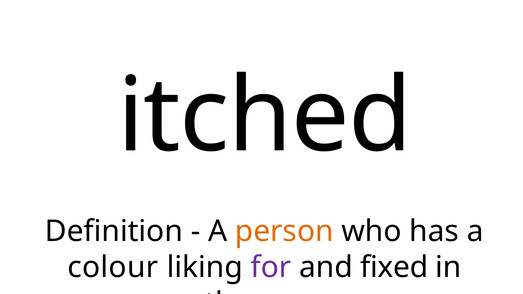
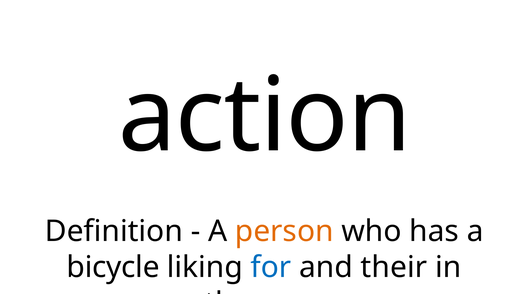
itched: itched -> action
colour: colour -> bicycle
for colour: purple -> blue
fixed: fixed -> their
